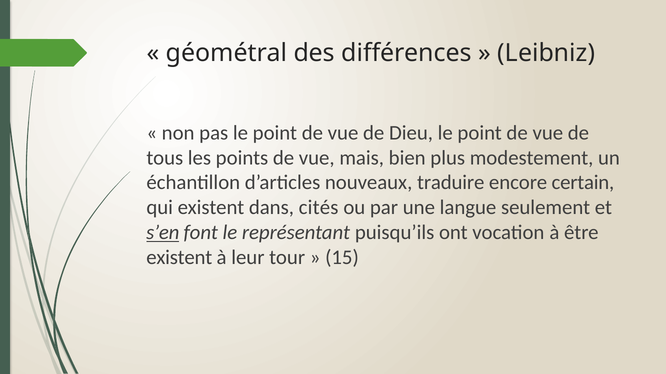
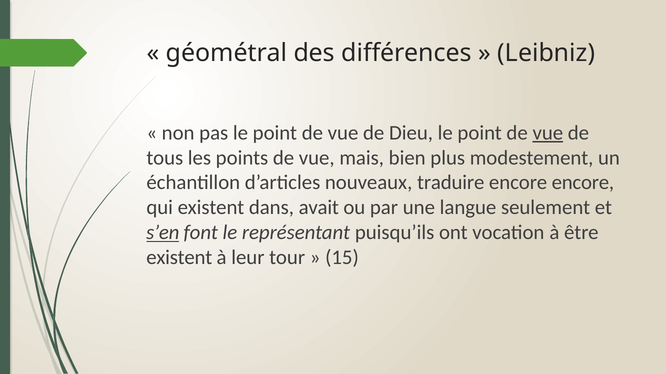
vue at (548, 133) underline: none -> present
encore certain: certain -> encore
cités: cités -> avait
